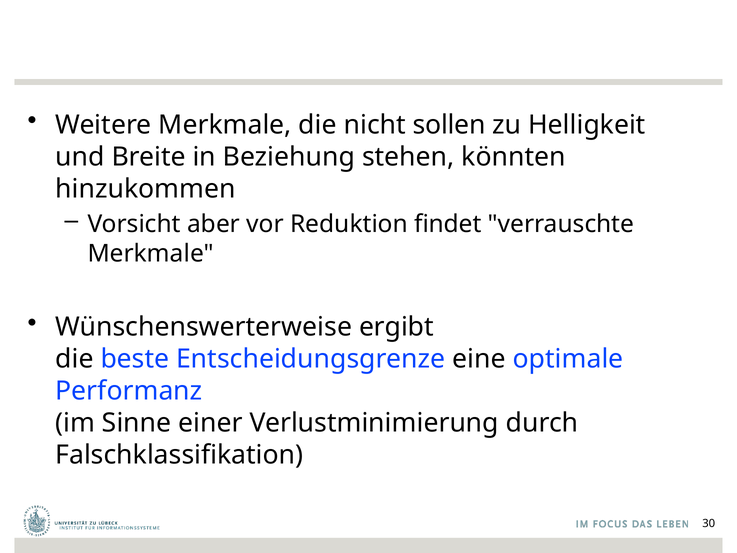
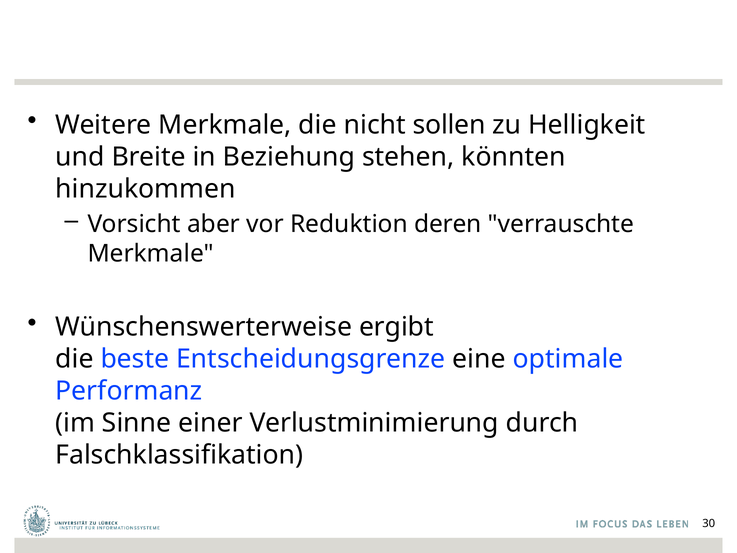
findet: findet -> deren
